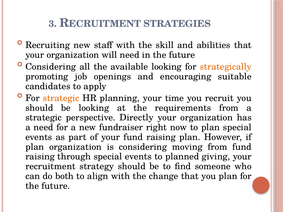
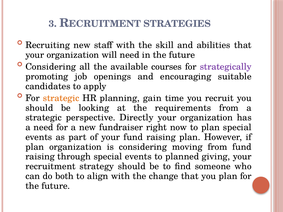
available looking: looking -> courses
strategically colour: orange -> purple
planning your: your -> gain
